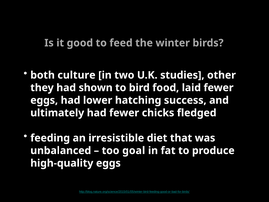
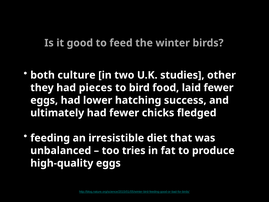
shown: shown -> pieces
goal: goal -> tries
